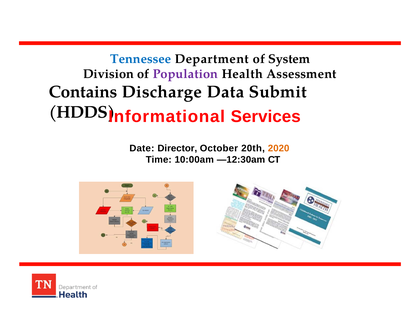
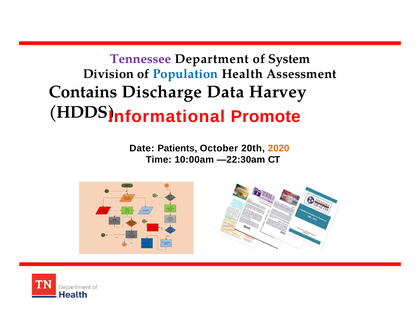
Tennessee colour: blue -> purple
Population colour: purple -> blue
Submit: Submit -> Harvey
Services: Services -> Promote
Director: Director -> Patients
—12:30am: —12:30am -> —22:30am
